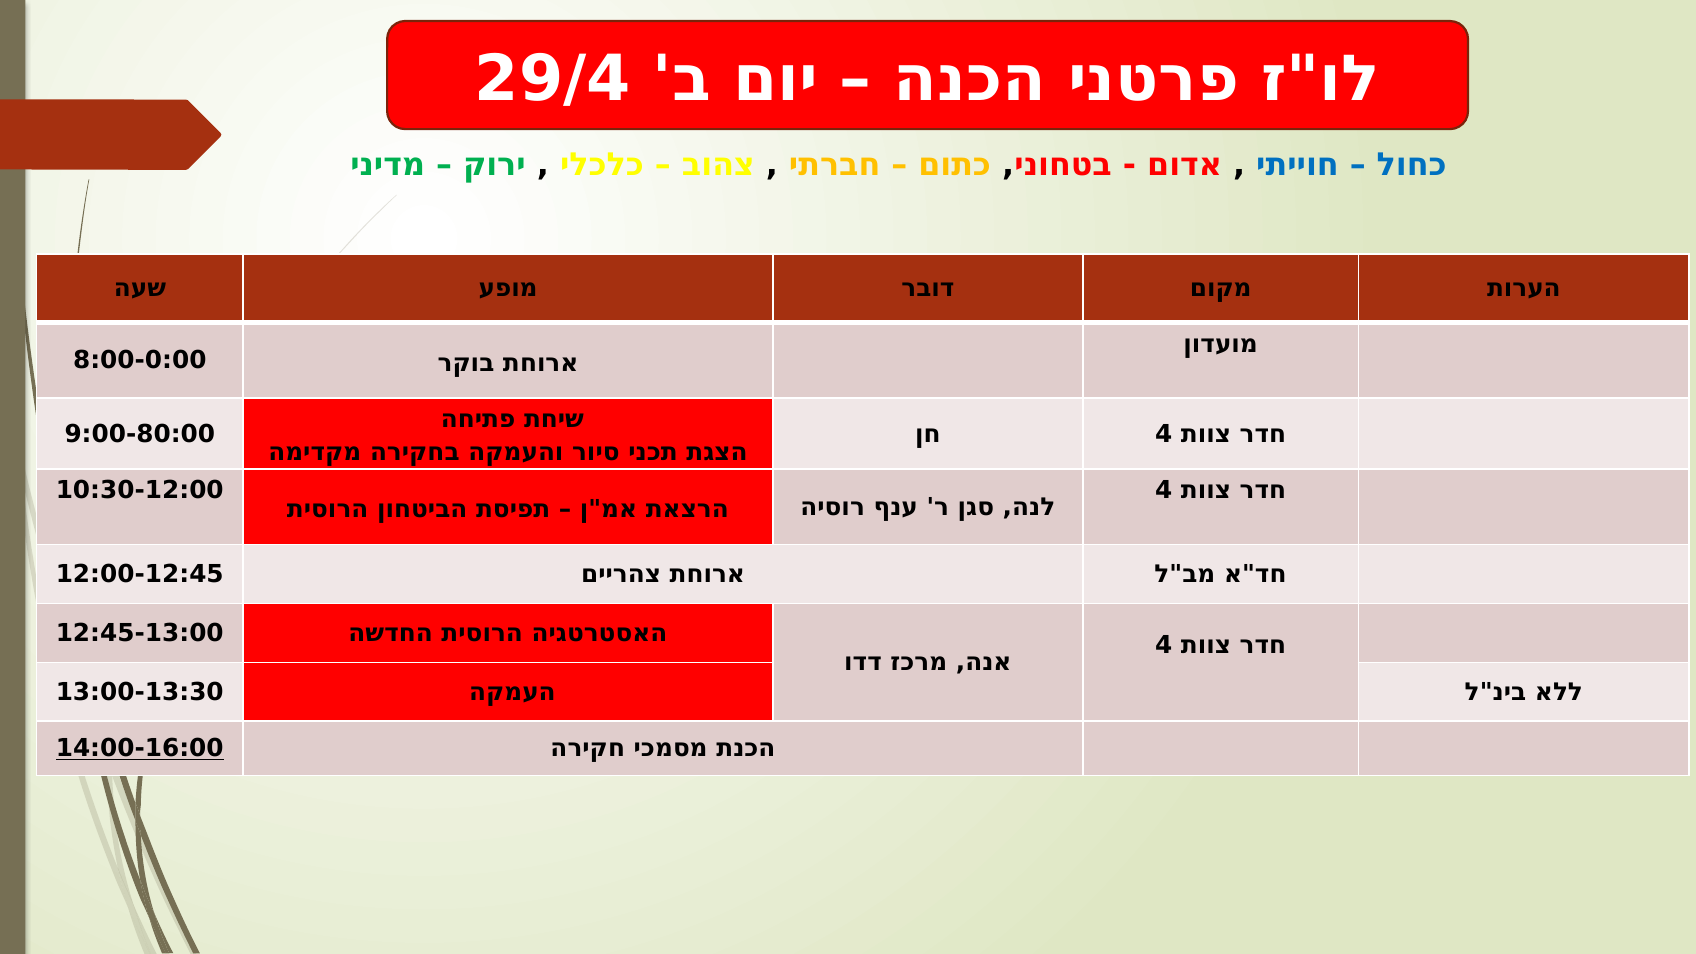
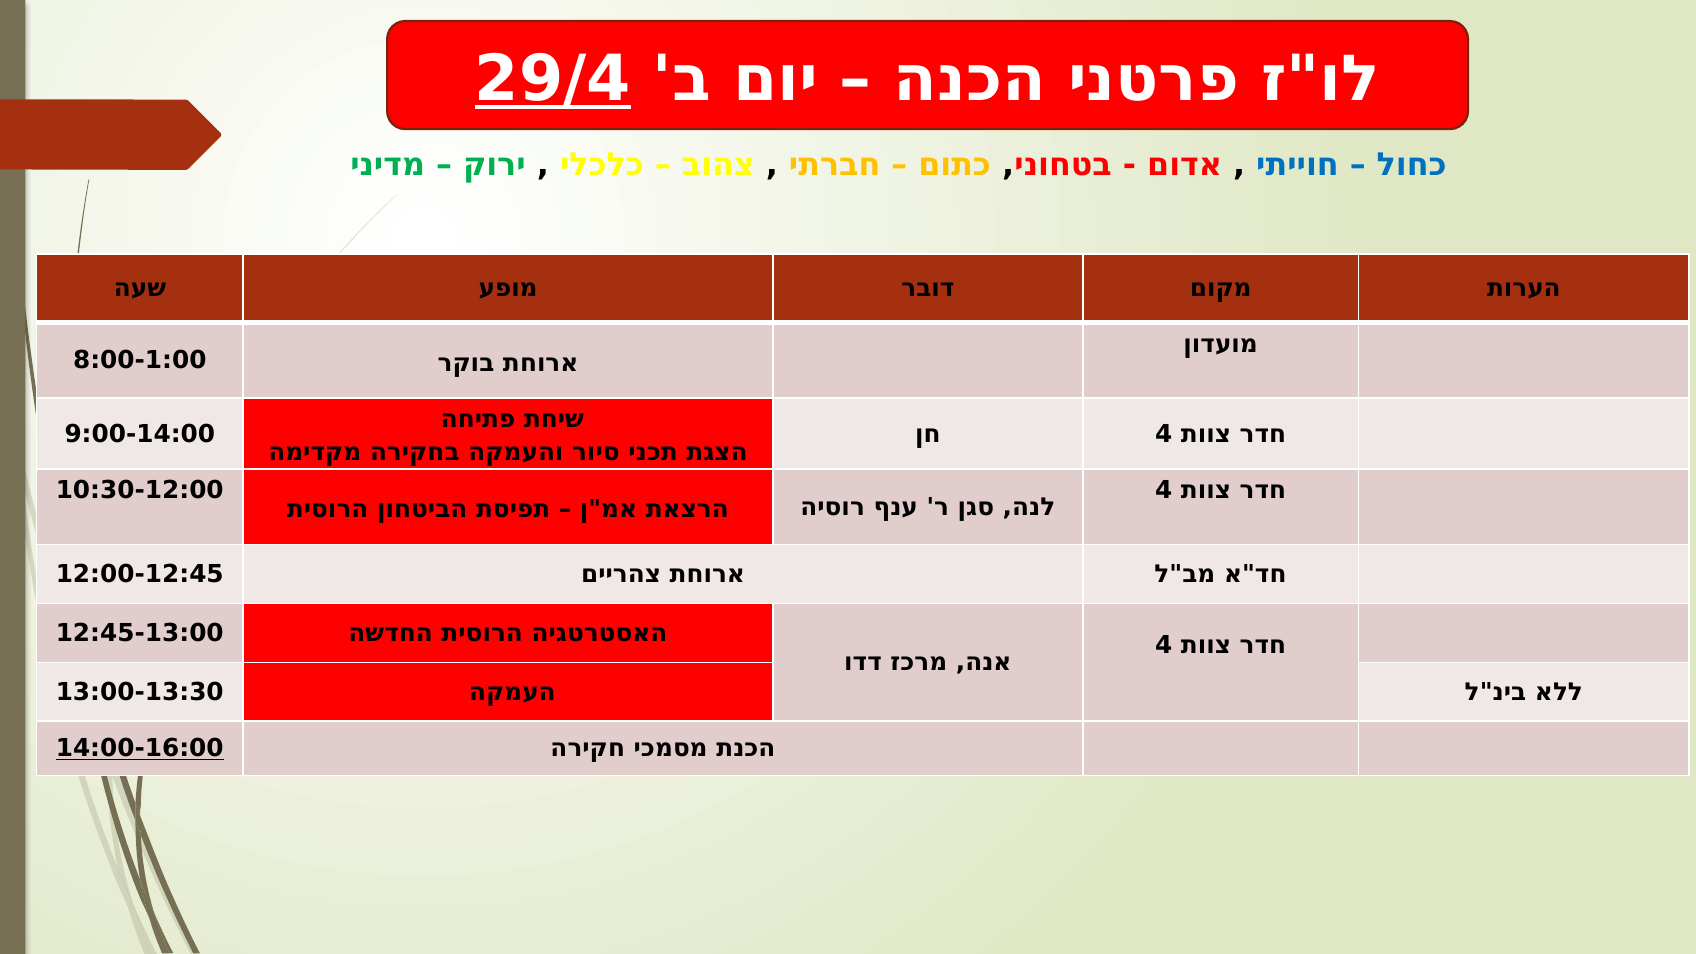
29/4 underline: none -> present
8:00-0:00: 8:00-0:00 -> 8:00-1:00
9:00-80:00: 9:00-80:00 -> 9:00-14:00
